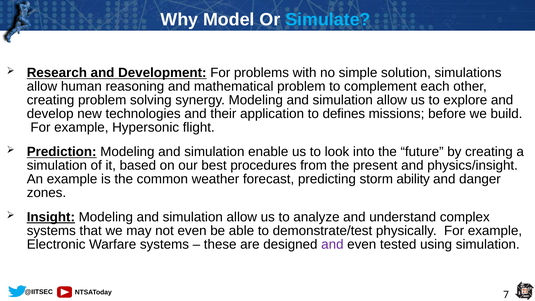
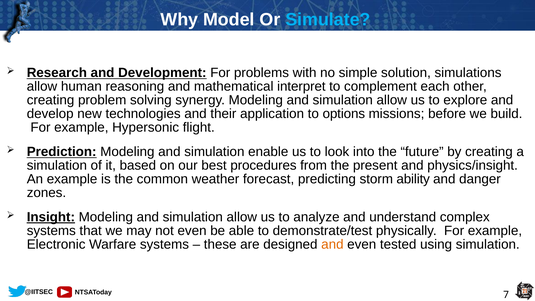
mathematical problem: problem -> interpret
defines: defines -> options
and at (332, 244) colour: purple -> orange
